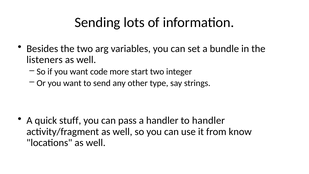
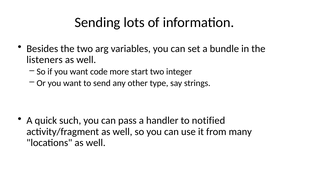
stuff: stuff -> such
to handler: handler -> notified
know: know -> many
